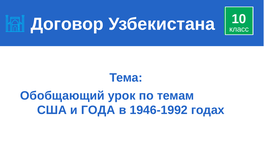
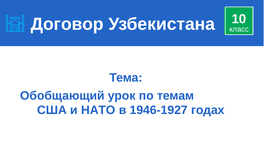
ГОДА: ГОДА -> НАТО
1946-1992: 1946-1992 -> 1946-1927
